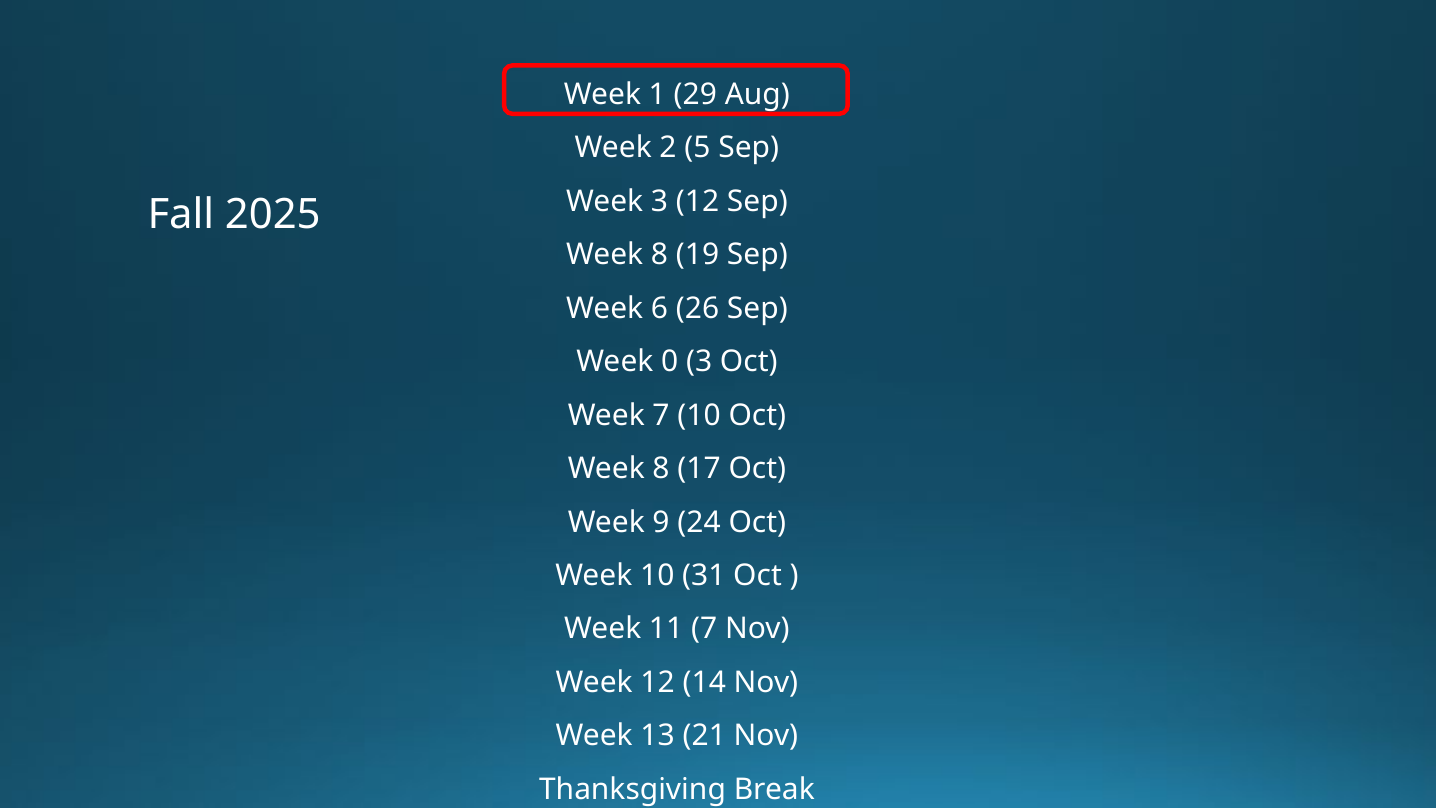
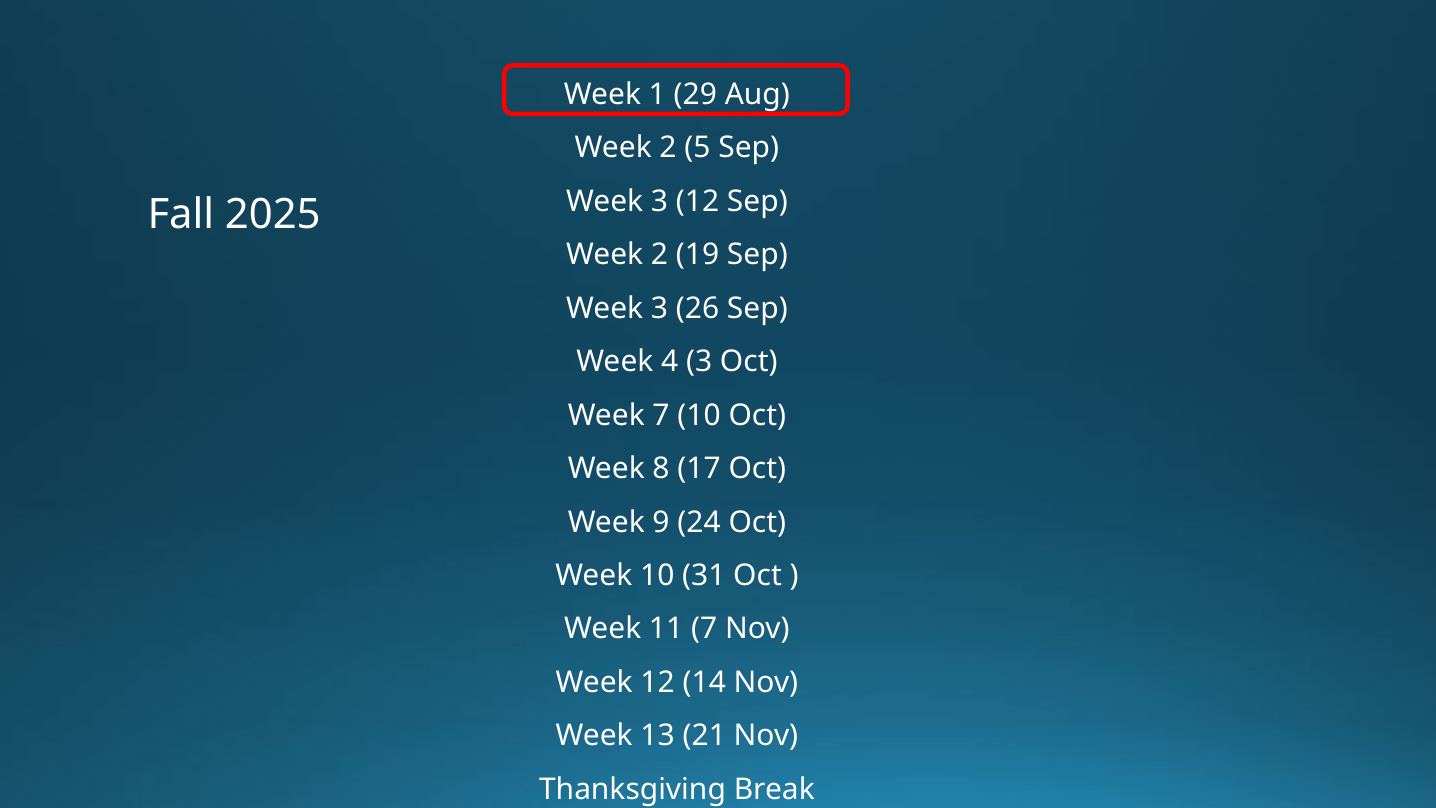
8 at (659, 255): 8 -> 2
6 at (659, 308): 6 -> 3
0: 0 -> 4
